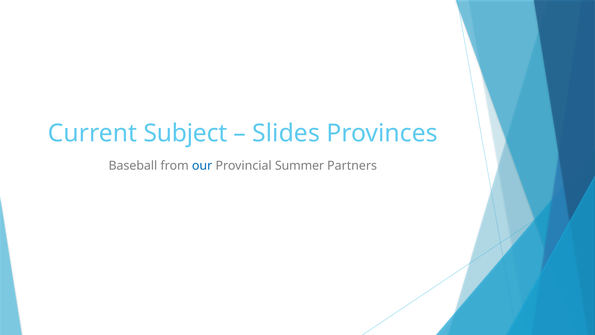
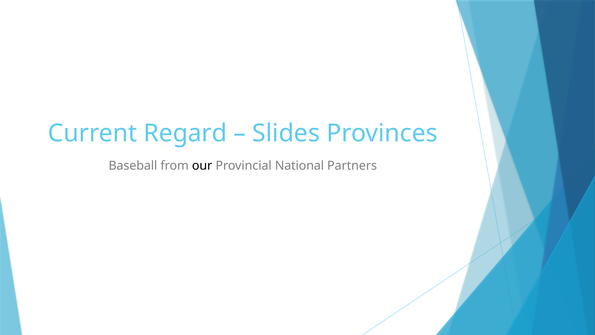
Subject: Subject -> Regard
our colour: blue -> black
Summer: Summer -> National
